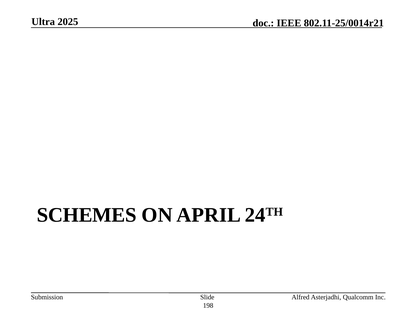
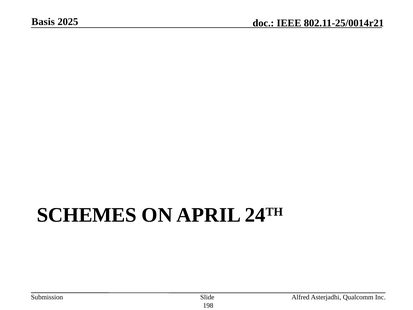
Ultra: Ultra -> Basis
